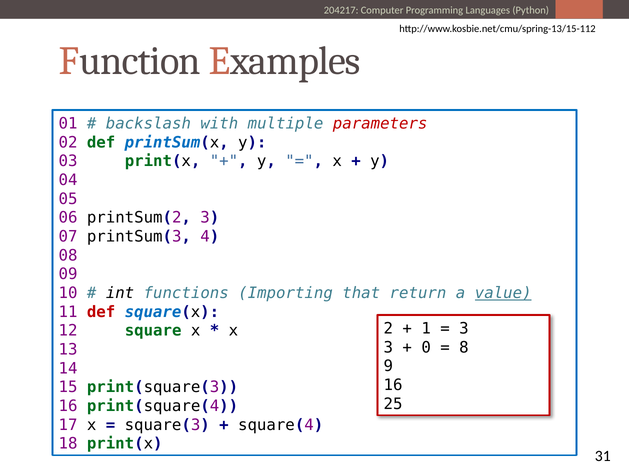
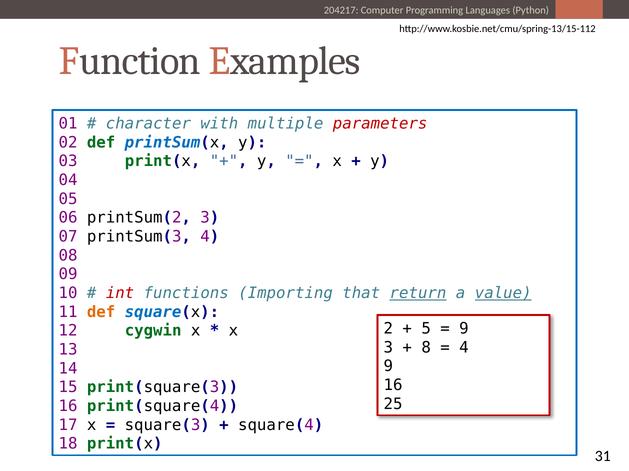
backslash: backslash -> character
int colour: black -> red
return underline: none -> present
def at (101, 312) colour: red -> orange
1: 1 -> 5
3 at (464, 329): 3 -> 9
square: square -> cygwin
0: 0 -> 8
8 at (464, 348): 8 -> 4
